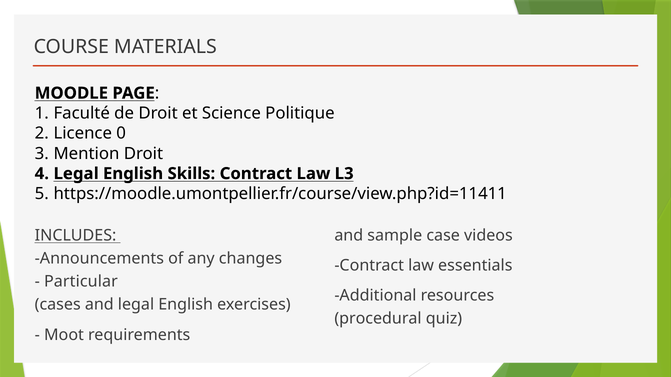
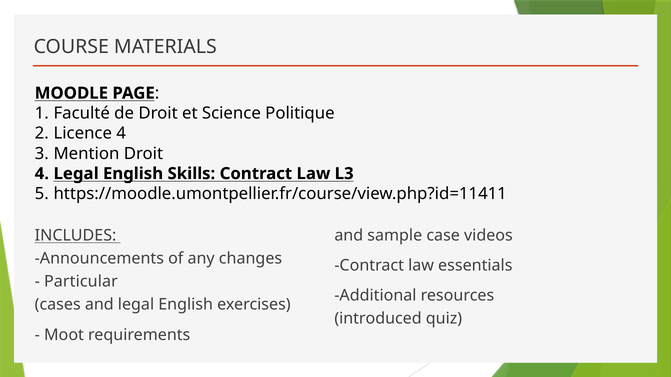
Licence 0: 0 -> 4
procedural: procedural -> introduced
